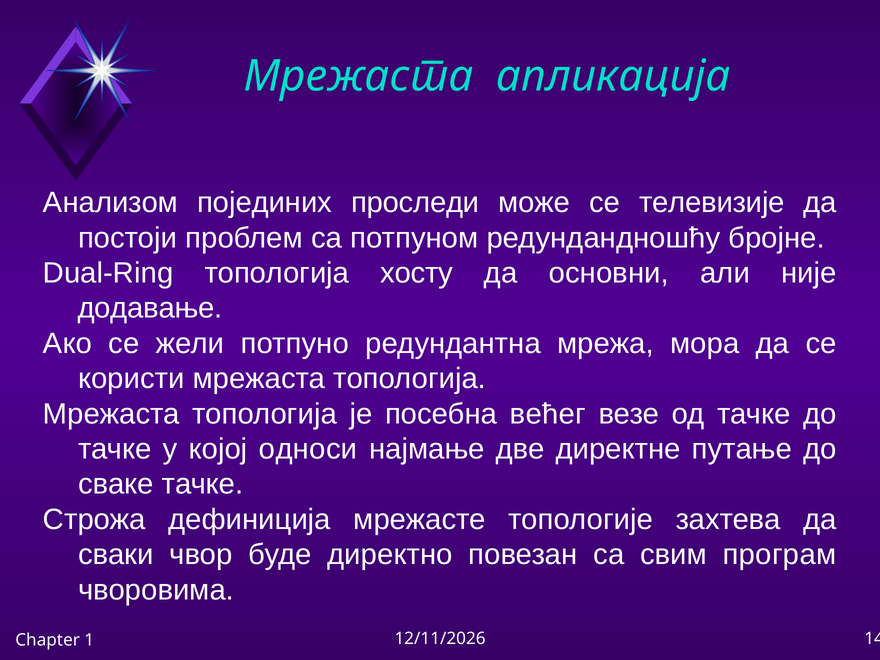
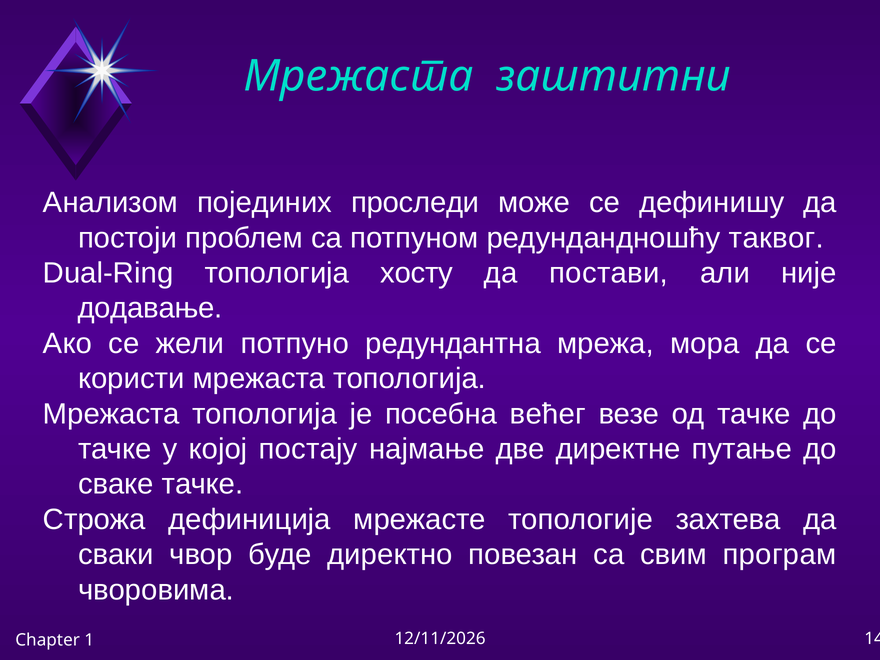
апликација: апликација -> заштитни
телевизије: телевизије -> дефинишу
бројне: бројне -> таквог
основни: основни -> постави
односи: односи -> постају
